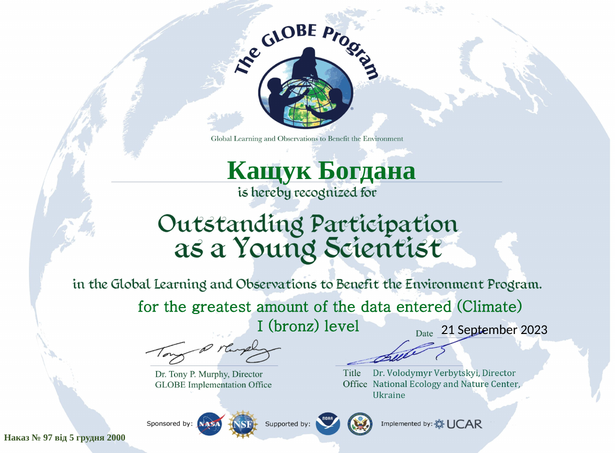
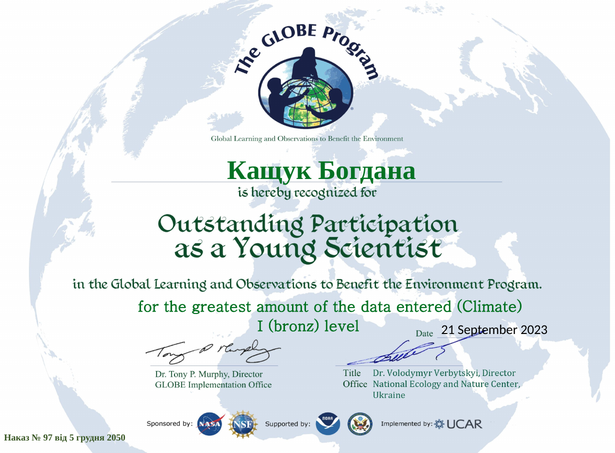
2000: 2000 -> 2050
